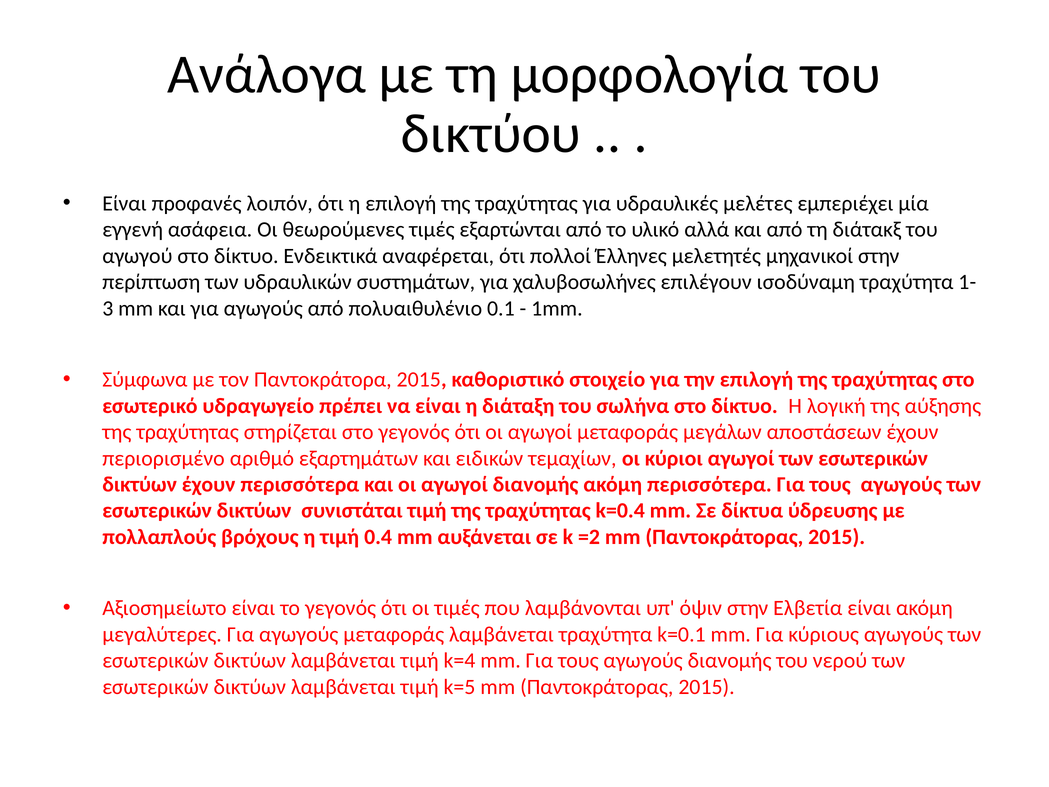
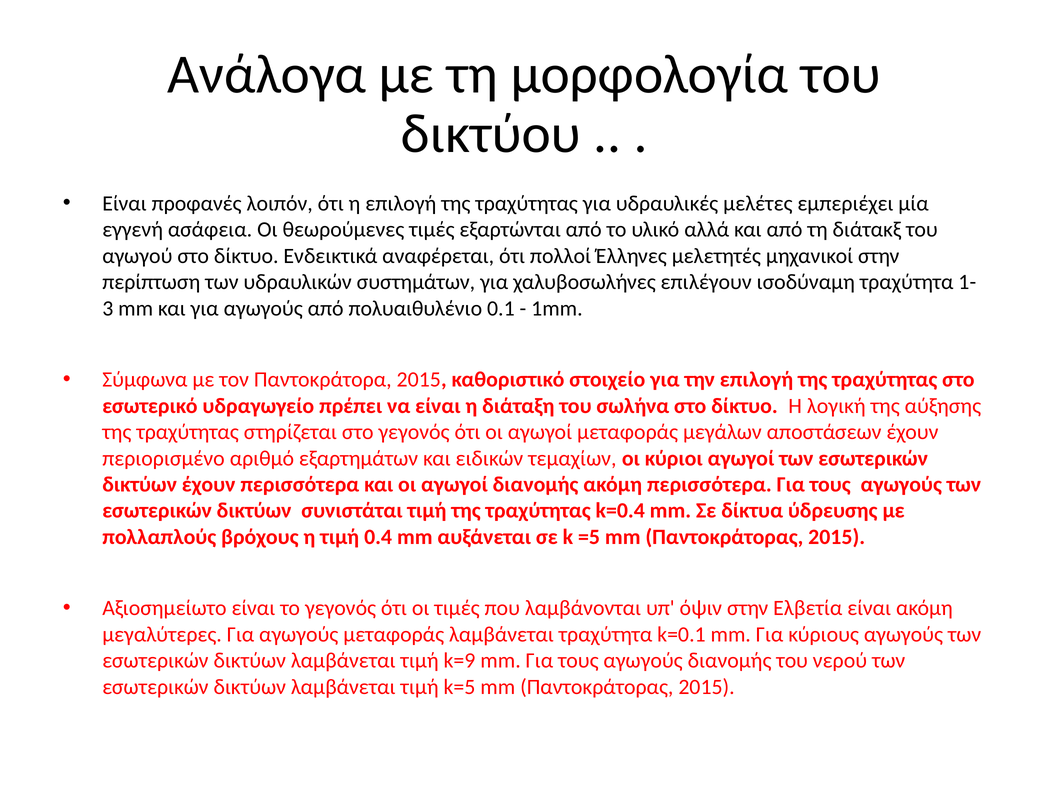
=2: =2 -> =5
k=4: k=4 -> k=9
